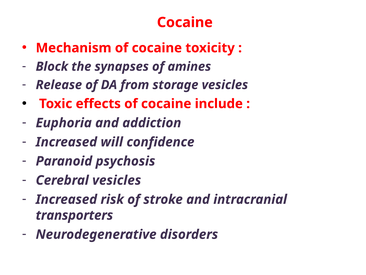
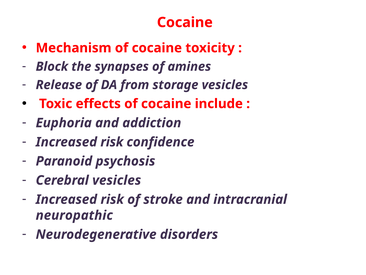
will at (112, 142): will -> risk
transporters: transporters -> neuropathic
